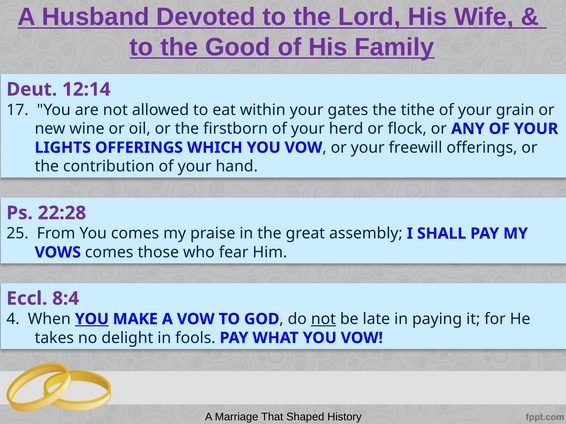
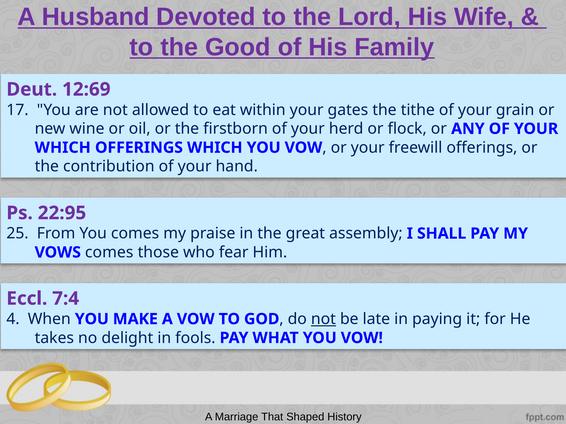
12:14: 12:14 -> 12:69
LIGHTS at (63, 148): LIGHTS -> WHICH
22:28: 22:28 -> 22:95
8:4: 8:4 -> 7:4
YOU at (92, 319) underline: present -> none
